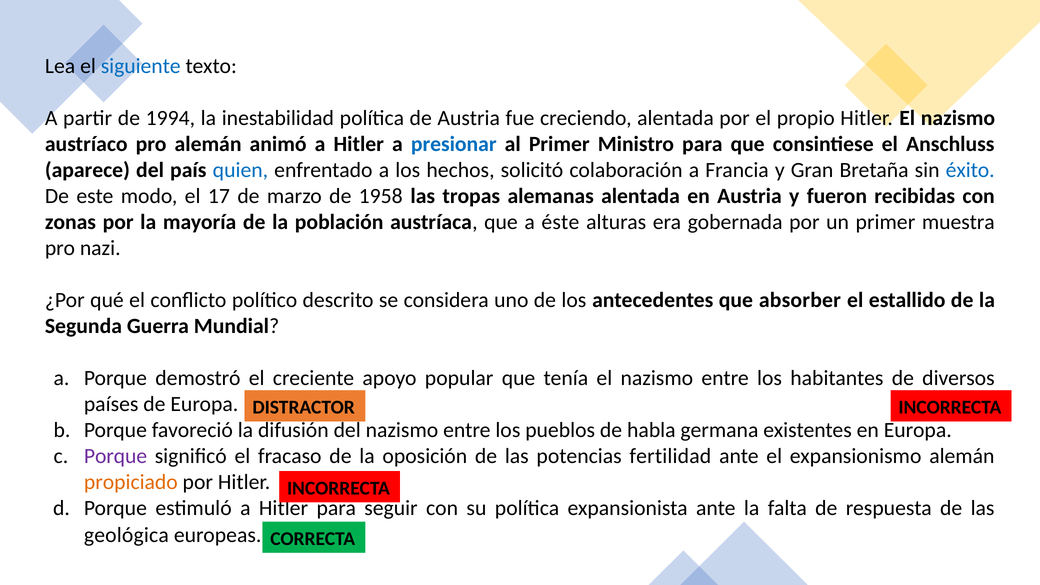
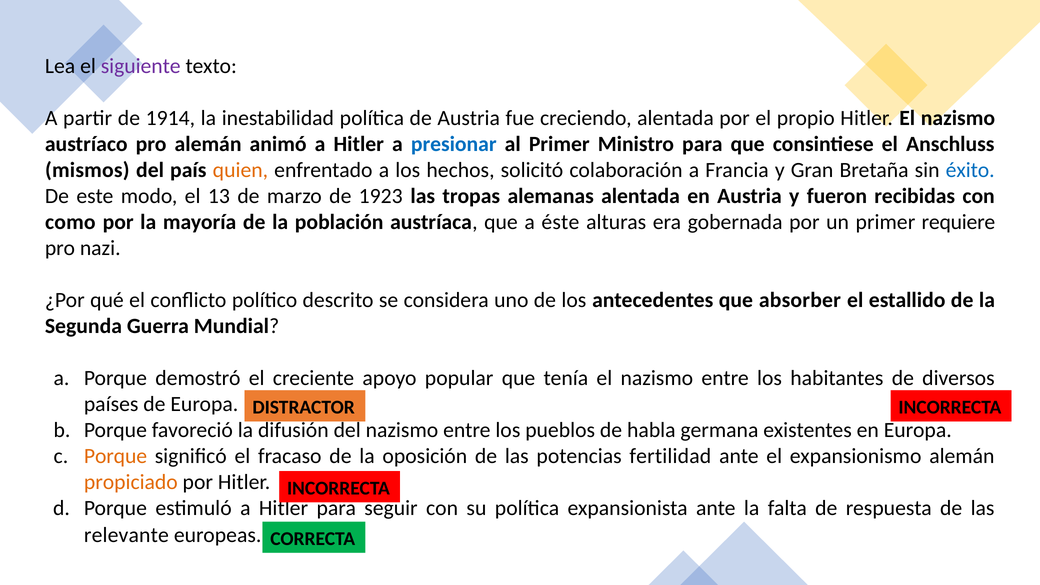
siguiente colour: blue -> purple
1994: 1994 -> 1914
aparece: aparece -> mismos
quien colour: blue -> orange
17: 17 -> 13
1958: 1958 -> 1923
zonas: zonas -> como
muestra: muestra -> requiere
Porque at (115, 456) colour: purple -> orange
geológica: geológica -> relevante
